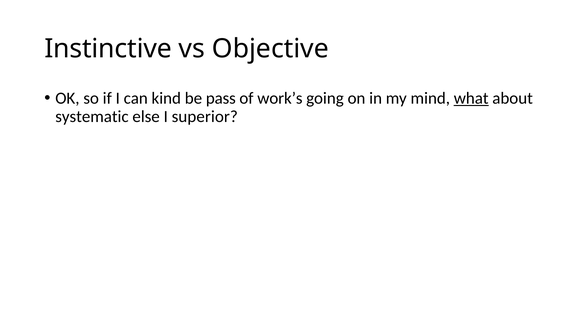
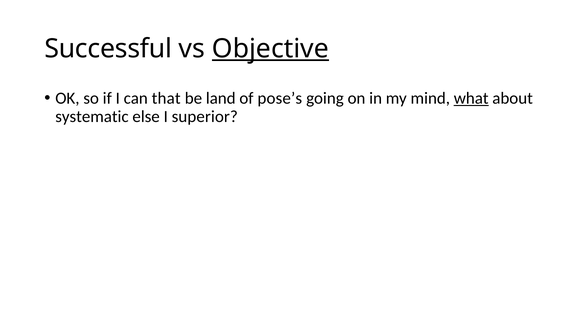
Instinctive: Instinctive -> Successful
Objective underline: none -> present
kind: kind -> that
pass: pass -> land
work’s: work’s -> pose’s
